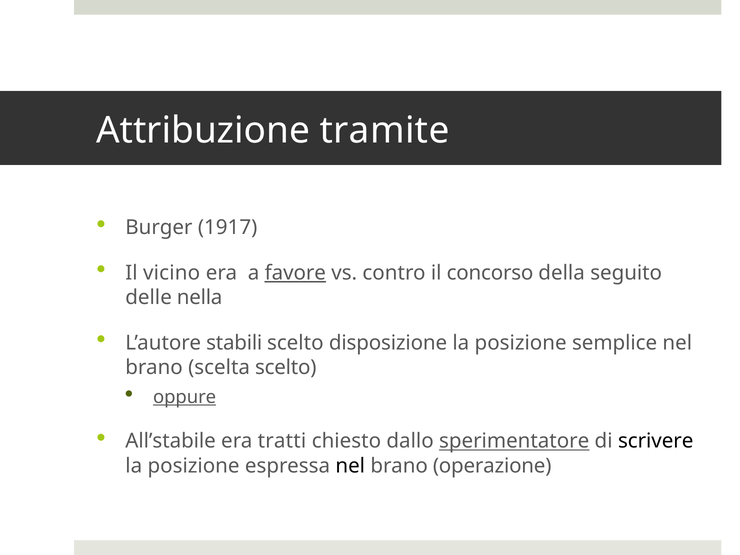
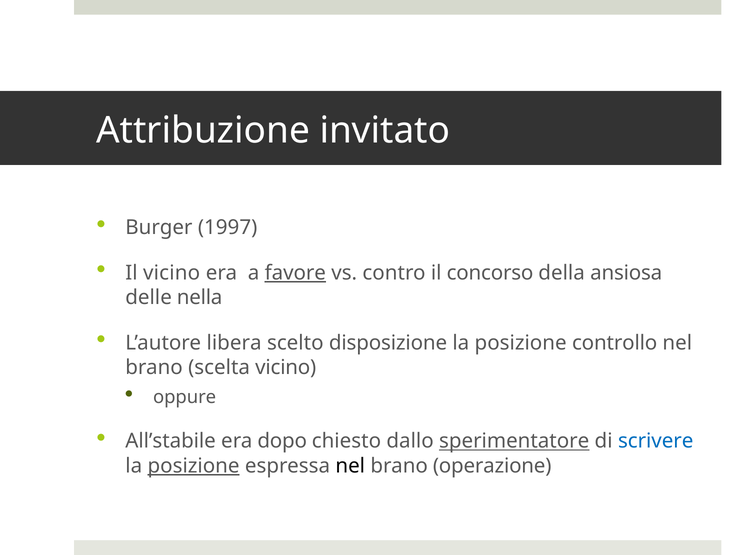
tramite: tramite -> invitato
1917: 1917 -> 1997
seguito: seguito -> ansiosa
stabili: stabili -> libera
semplice: semplice -> controllo
scelta scelto: scelto -> vicino
oppure underline: present -> none
tratti: tratti -> dopo
scrivere colour: black -> blue
posizione at (194, 466) underline: none -> present
